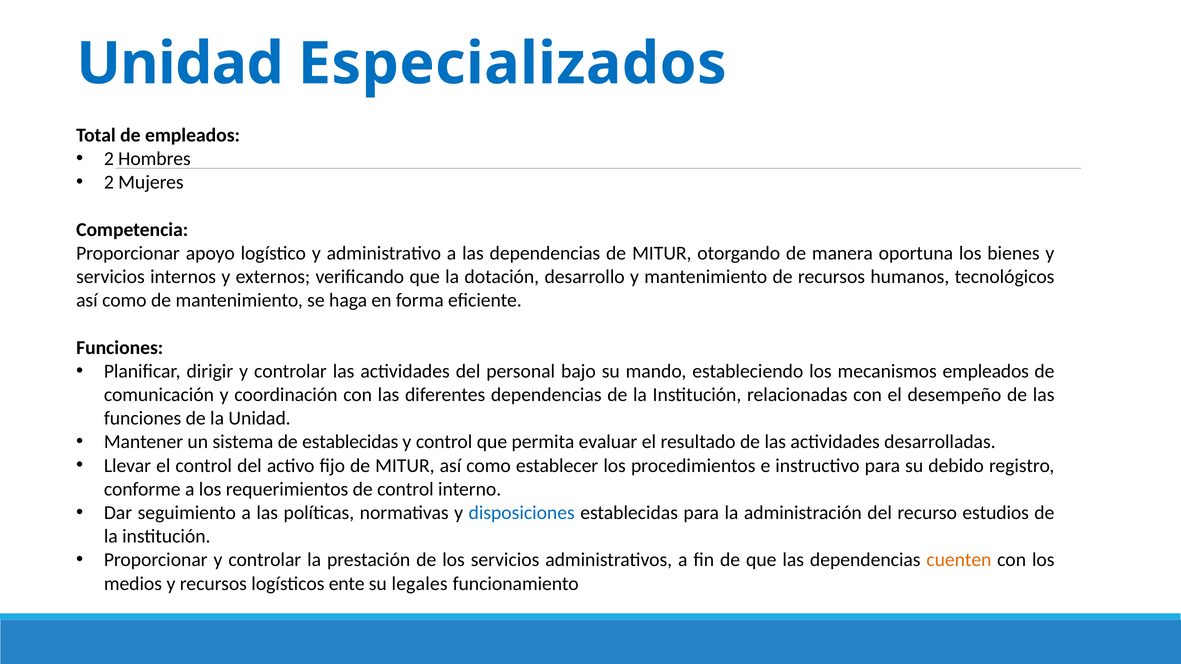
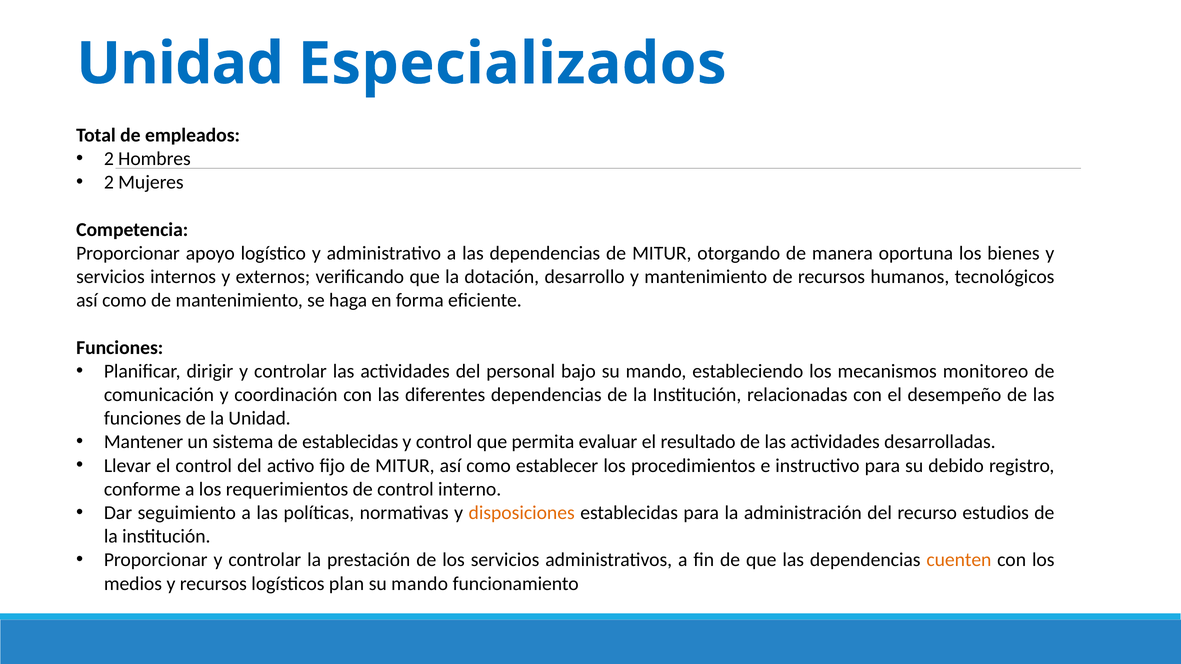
mecanismos empleados: empleados -> monitoreo
disposiciones colour: blue -> orange
ente: ente -> plan
legales at (420, 584): legales -> mando
